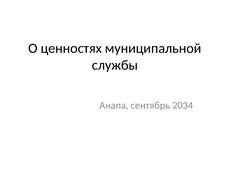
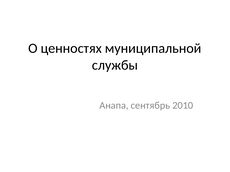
2034: 2034 -> 2010
